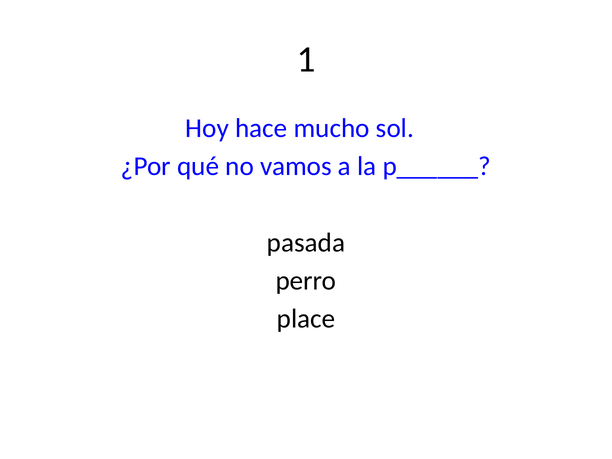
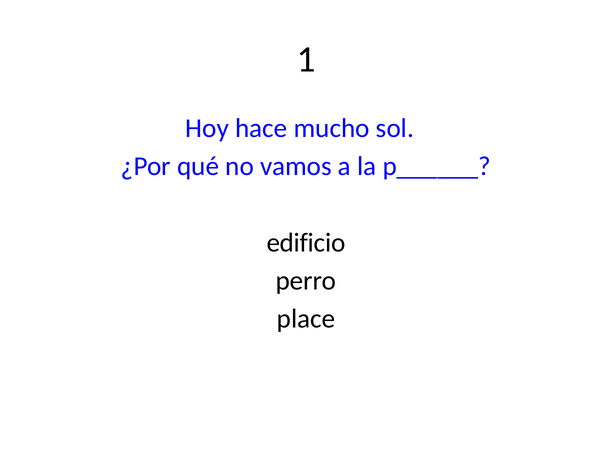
pasada: pasada -> edificio
